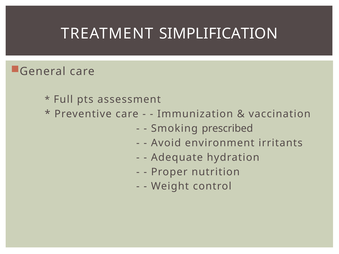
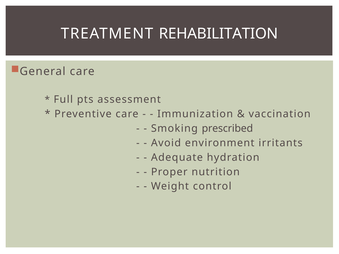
SIMPLIFICATION: SIMPLIFICATION -> REHABILITATION
